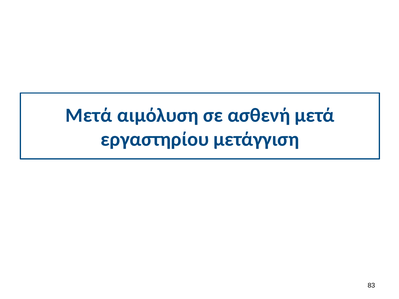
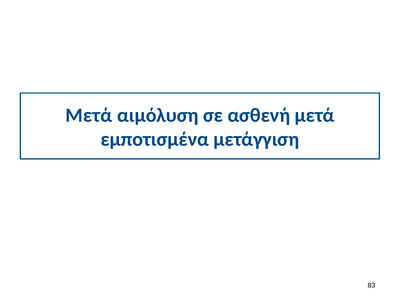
εργαστηρίου: εργαστηρίου -> εμποτισμένα
